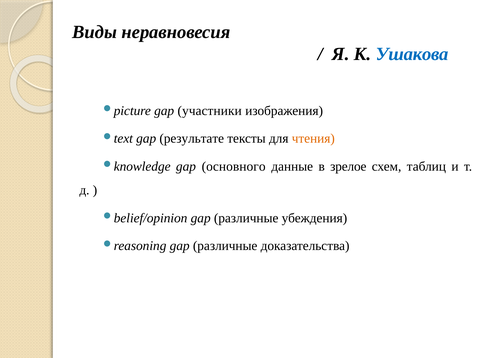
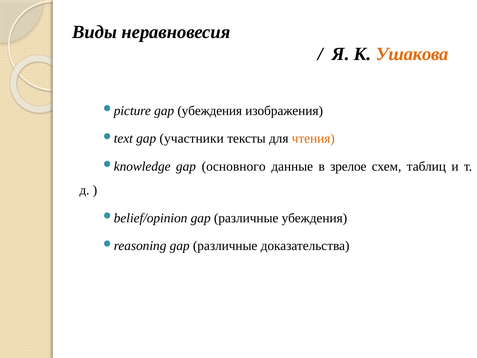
Ушакова colour: blue -> orange
gap участники: участники -> убеждения
результате: результате -> участники
